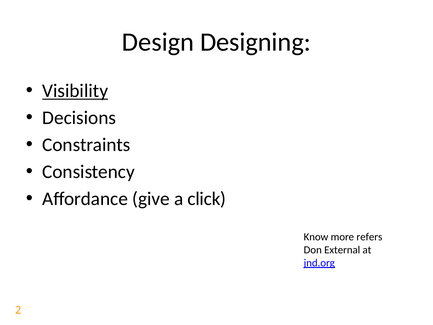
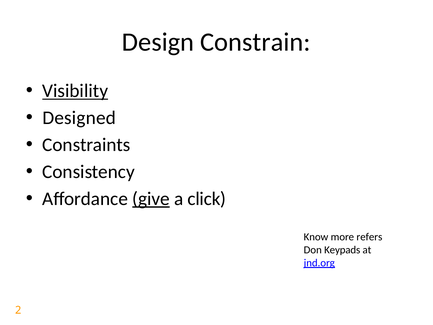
Designing: Designing -> Constrain
Decisions: Decisions -> Designed
give underline: none -> present
External: External -> Keypads
